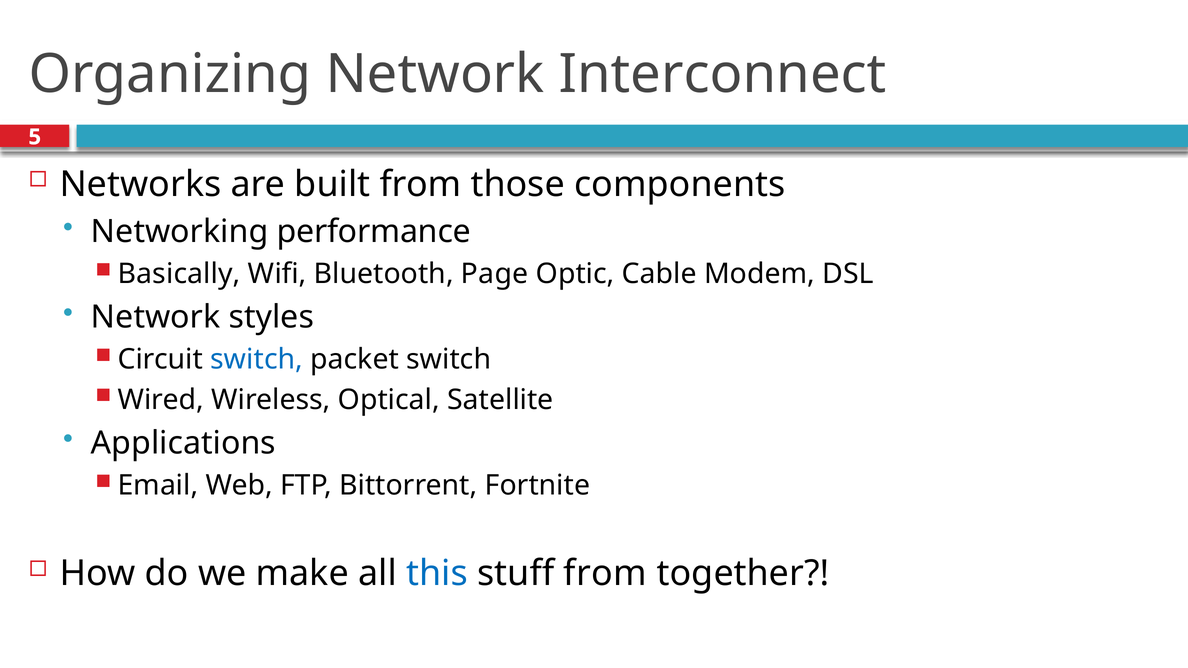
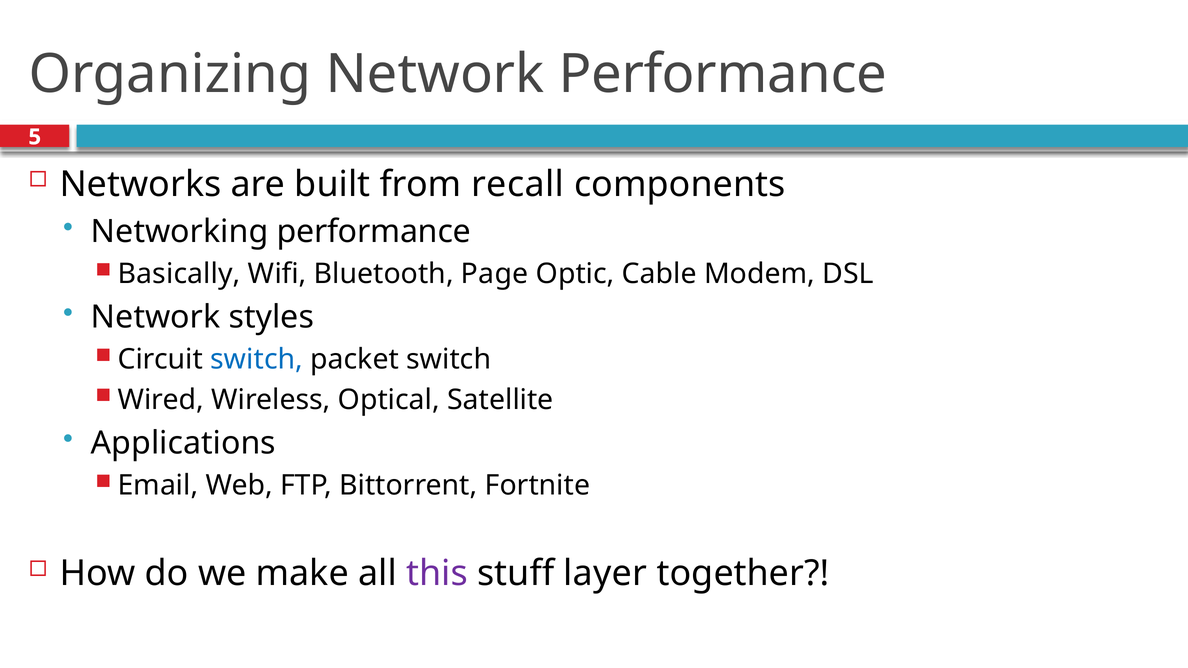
Network Interconnect: Interconnect -> Performance
those: those -> recall
this colour: blue -> purple
stuff from: from -> layer
